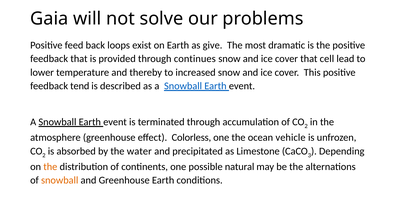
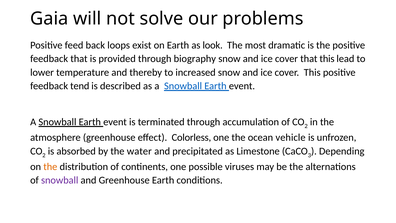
give: give -> look
continues: continues -> biography
that cell: cell -> this
natural: natural -> viruses
snowball at (60, 180) colour: orange -> purple
